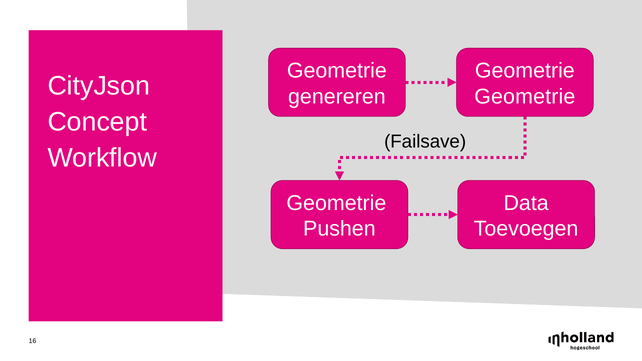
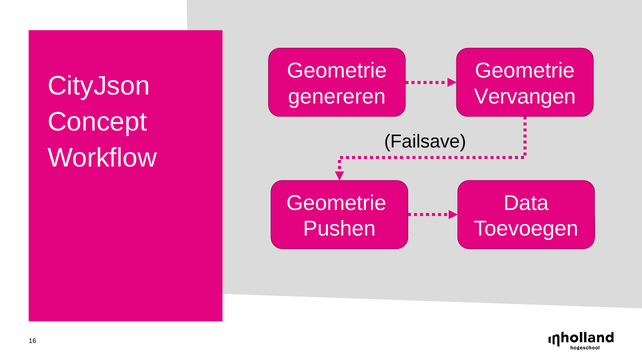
Geometrie at (525, 97): Geometrie -> Vervangen
